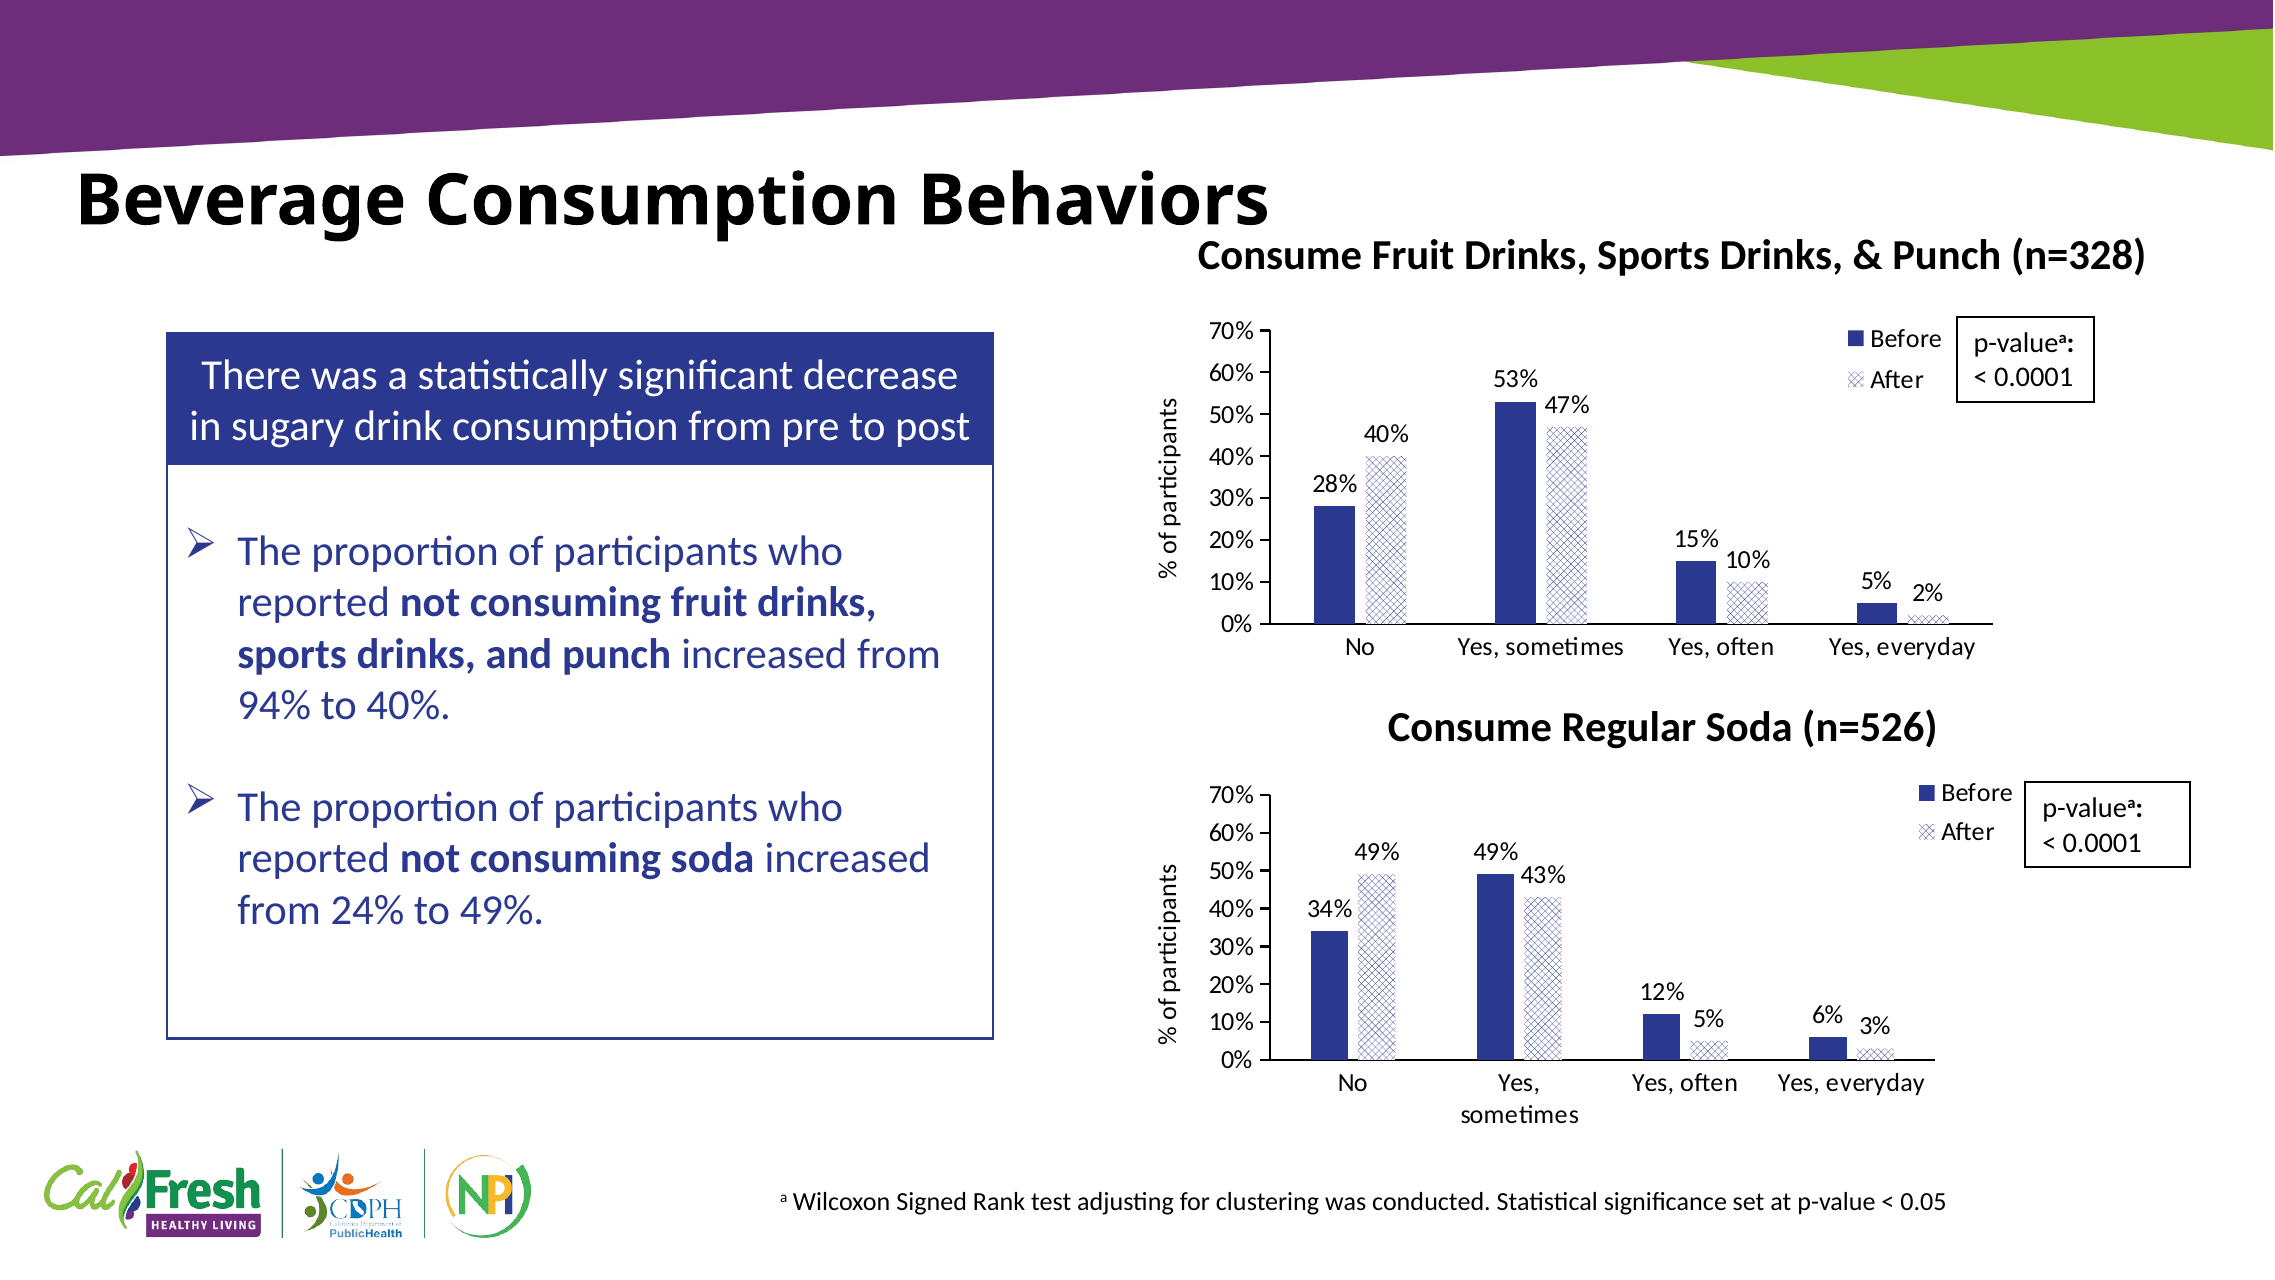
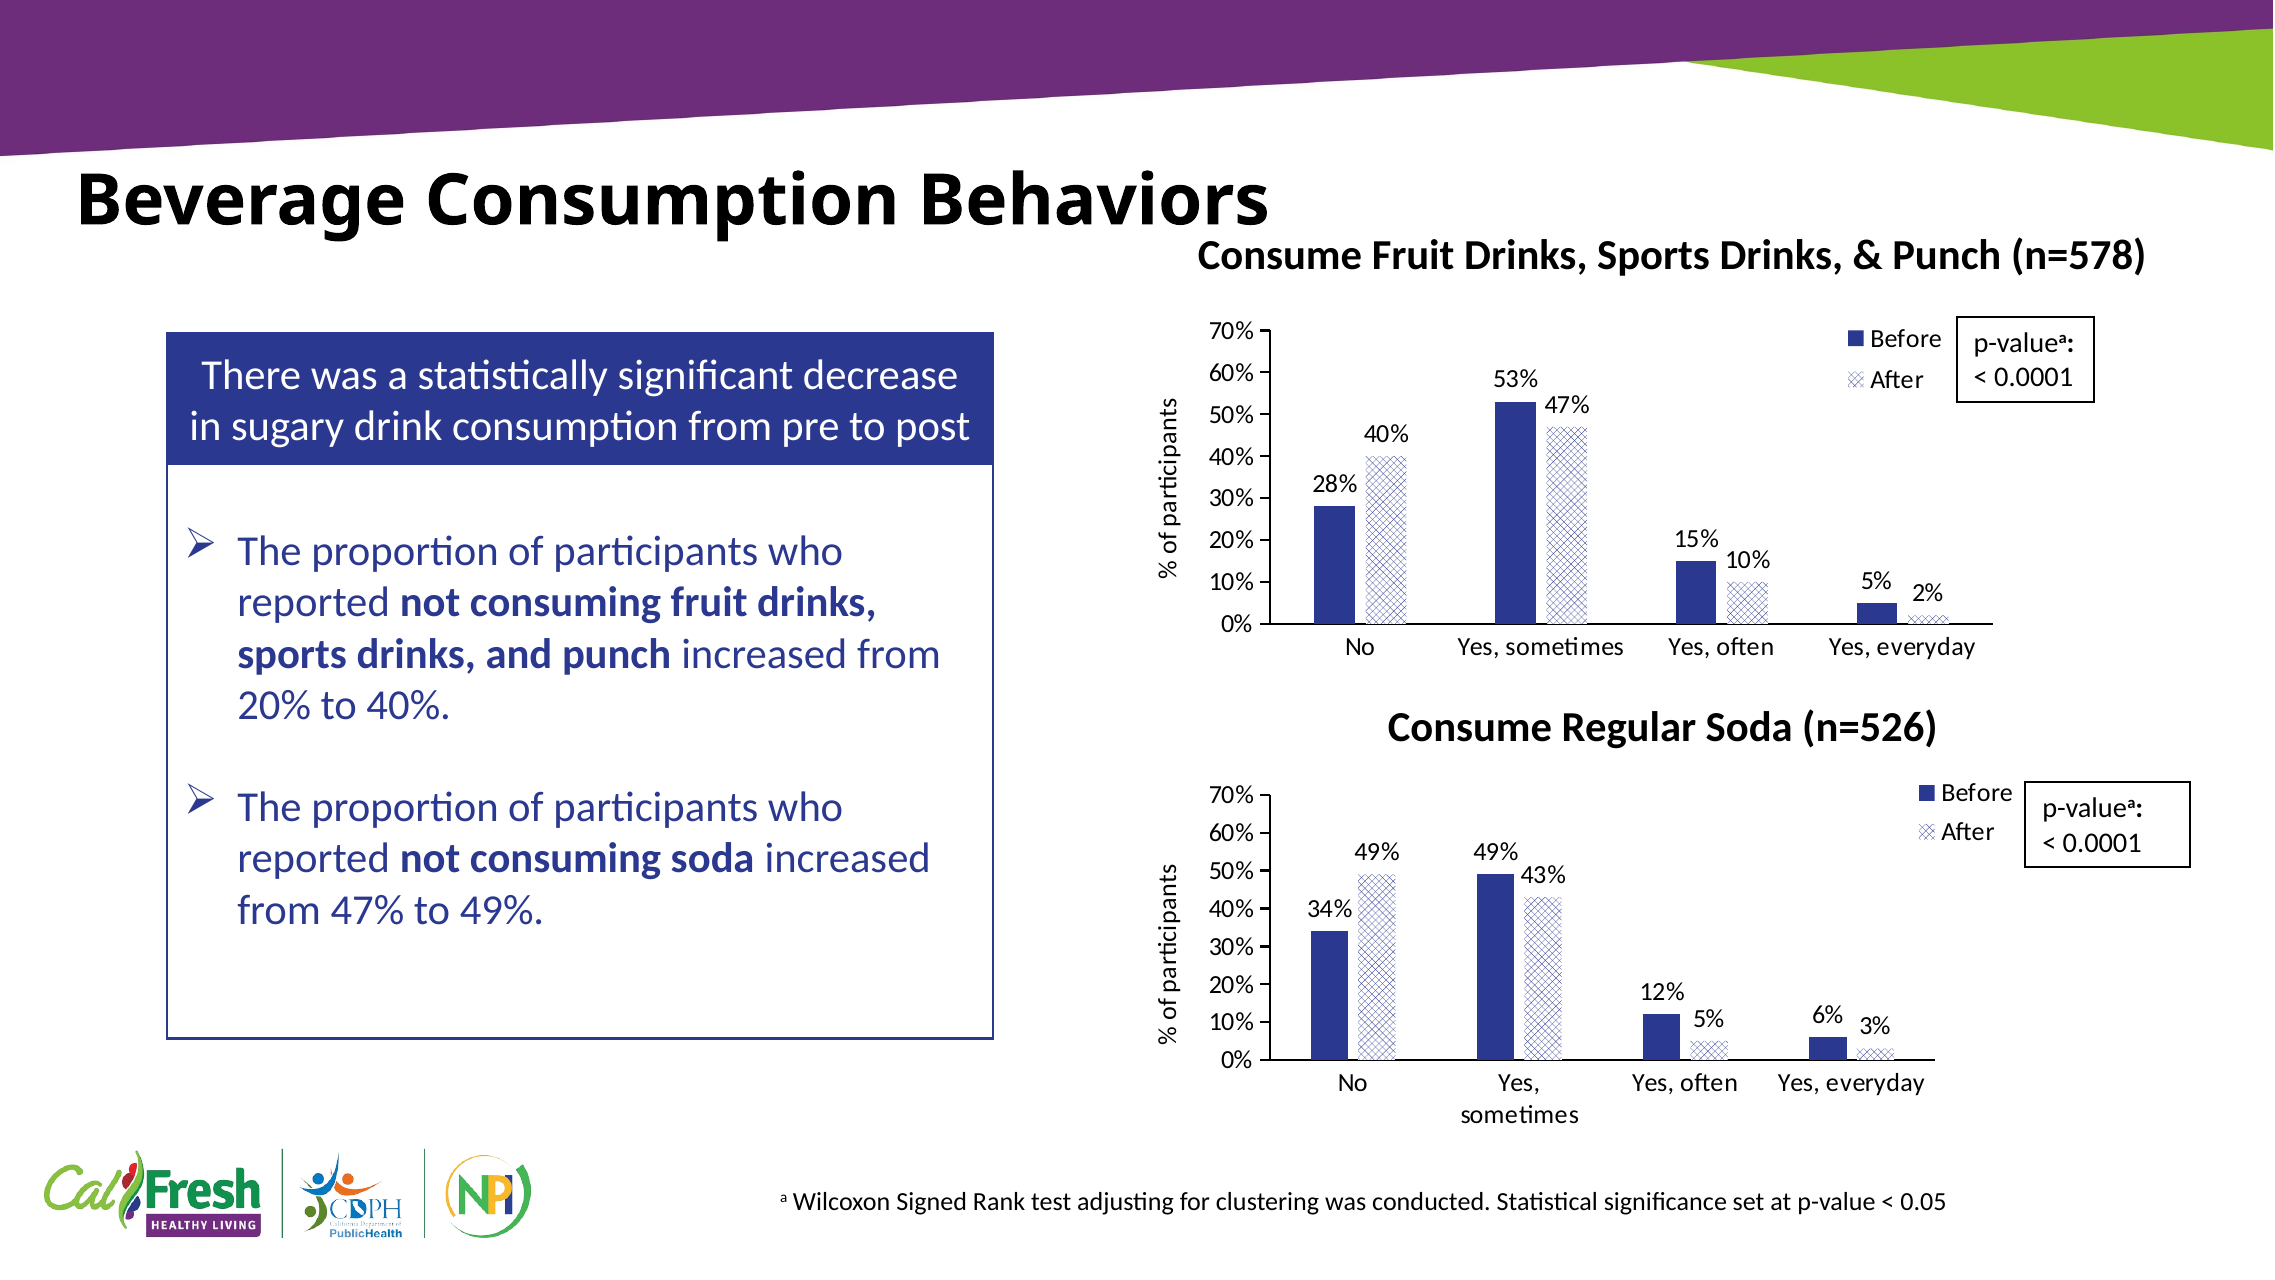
n=328: n=328 -> n=578
94% at (274, 705): 94% -> 20%
from 24%: 24% -> 47%
